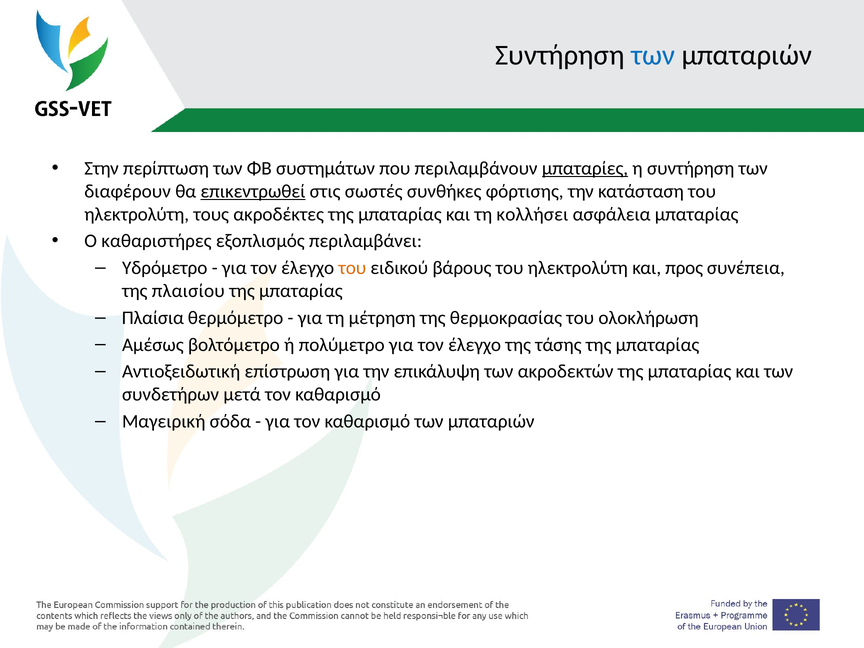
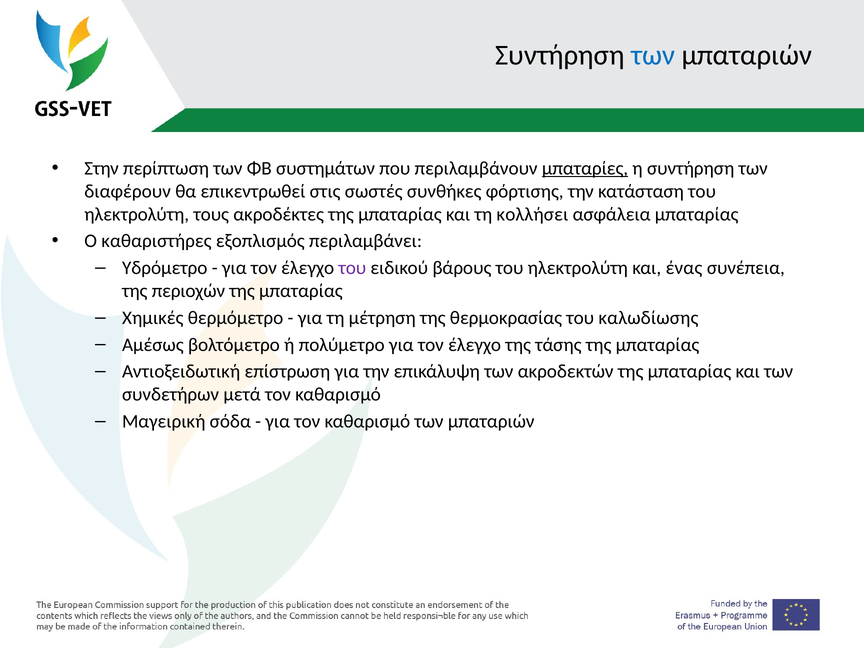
επικεντρωθεί underline: present -> none
του at (352, 268) colour: orange -> purple
προς: προς -> ένας
πλαισίου: πλαισίου -> περιοχών
Πλαίσια: Πλαίσια -> Χημικές
ολοκλήρωση: ολοκλήρωση -> καλωδίωσης
